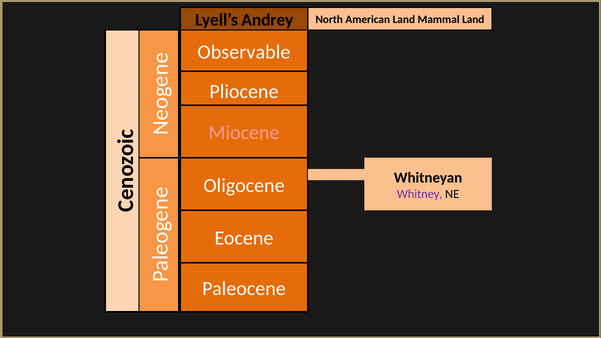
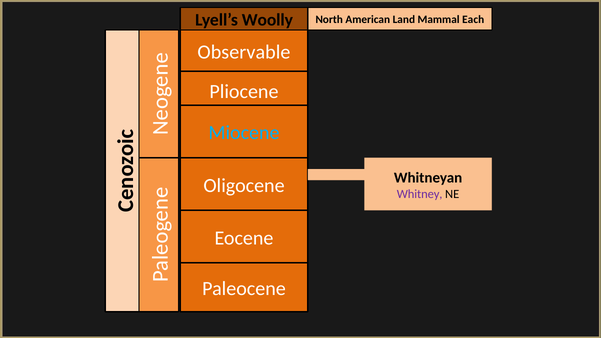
Andrey: Andrey -> Woolly
Mammal Land: Land -> Each
Miocene colour: pink -> light blue
